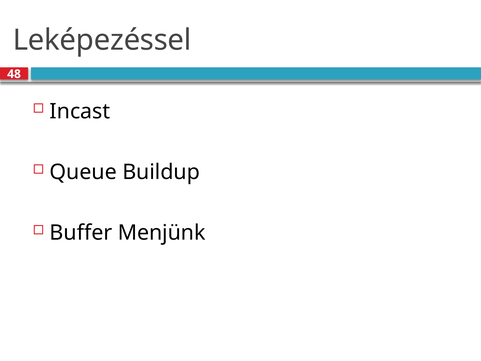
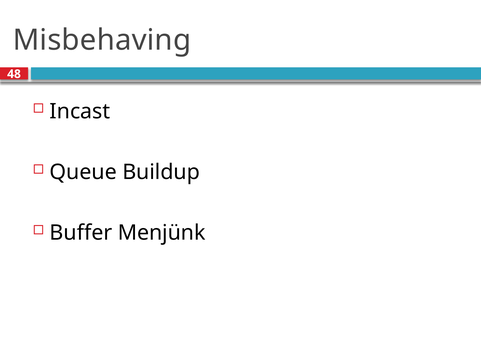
Leképezéssel: Leképezéssel -> Misbehaving
